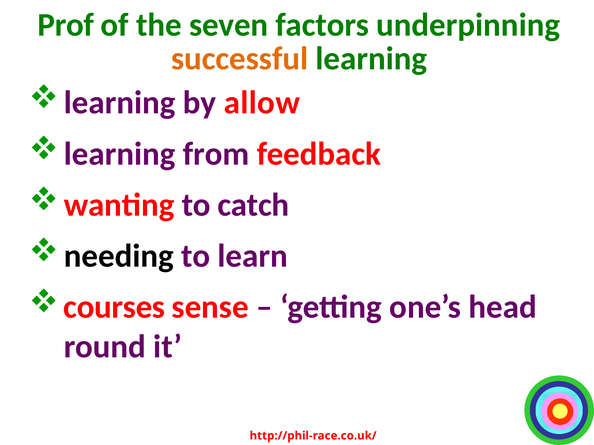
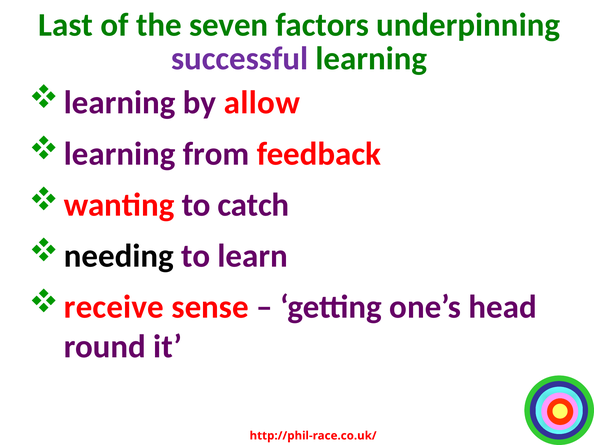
Prof: Prof -> Last
successful colour: orange -> purple
courses: courses -> receive
